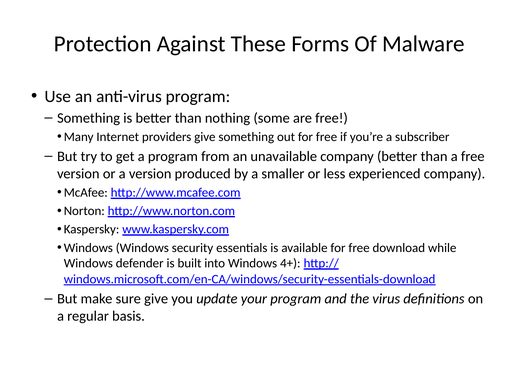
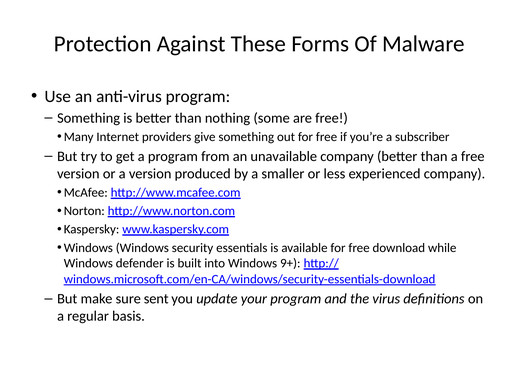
4+: 4+ -> 9+
sure give: give -> sent
